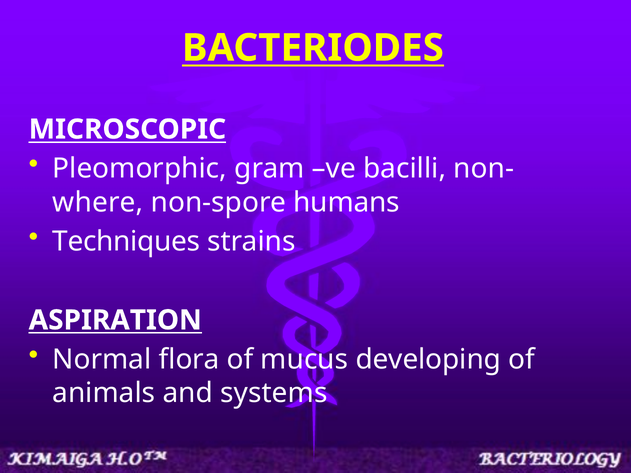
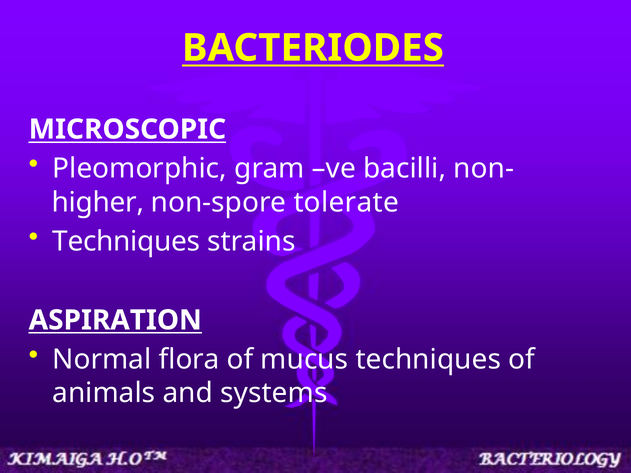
where: where -> higher
humans: humans -> tolerate
mucus developing: developing -> techniques
